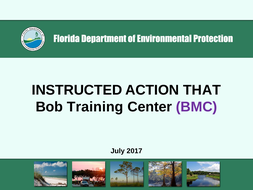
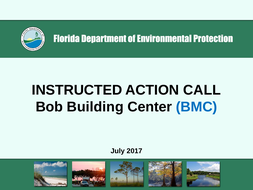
THAT: THAT -> CALL
Training: Training -> Building
BMC colour: purple -> blue
